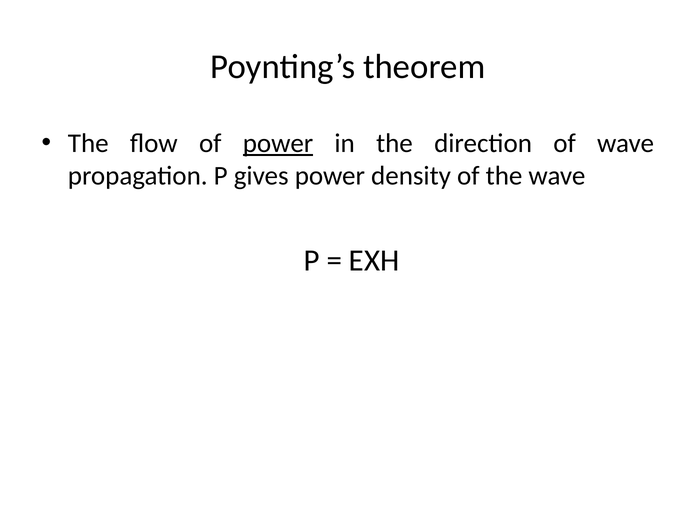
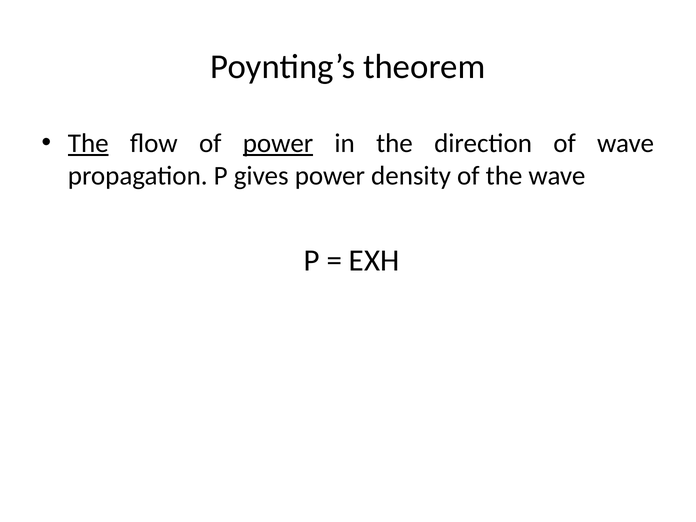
The at (88, 143) underline: none -> present
